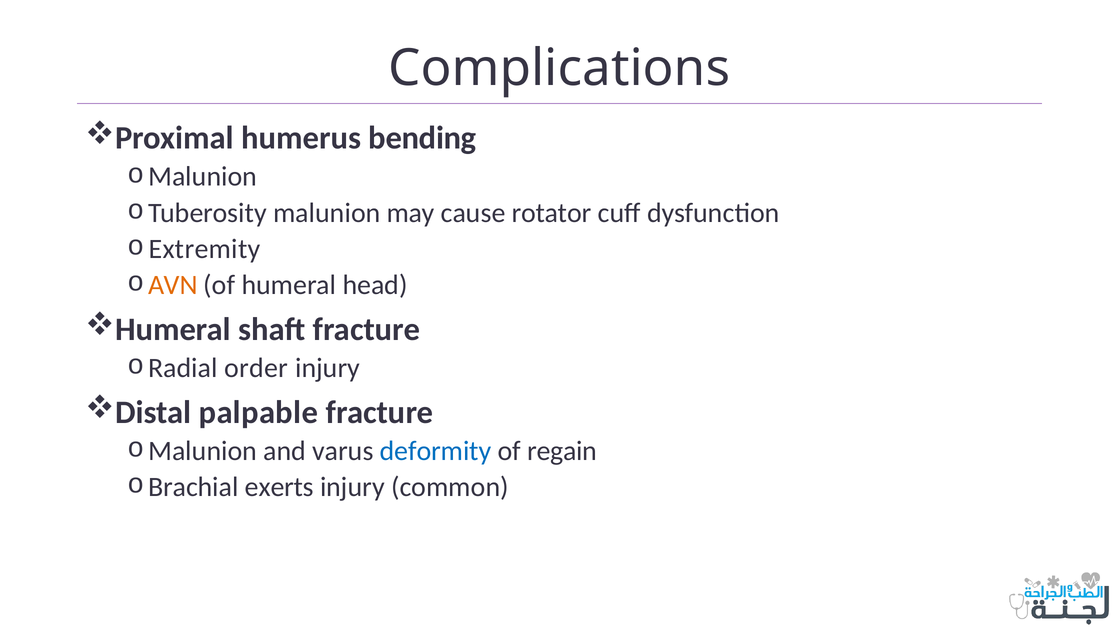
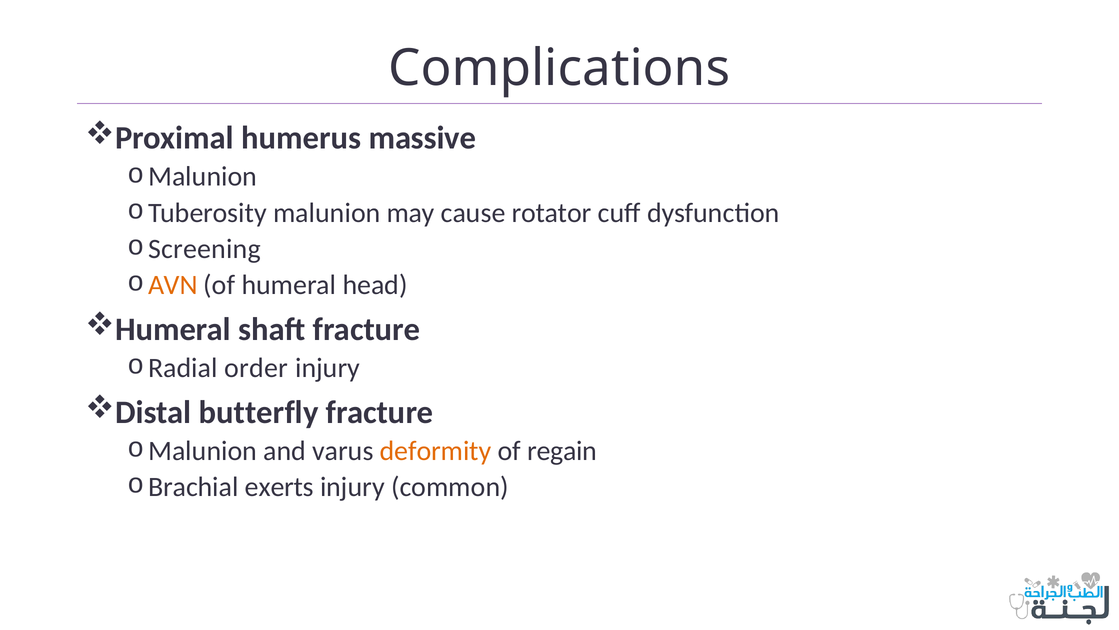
bending: bending -> massive
Extremity: Extremity -> Screening
palpable: palpable -> butterfly
deformity colour: blue -> orange
